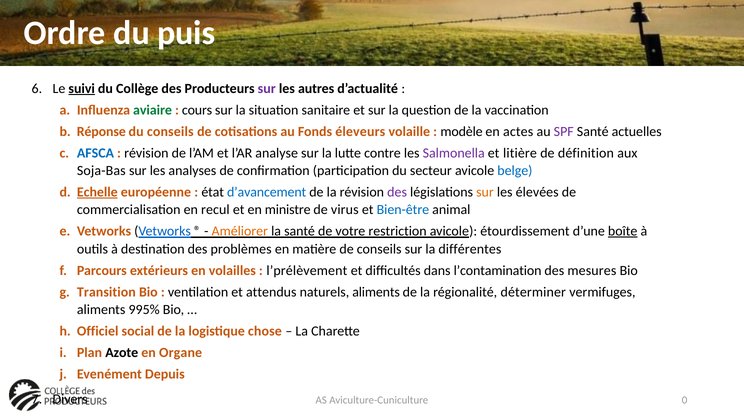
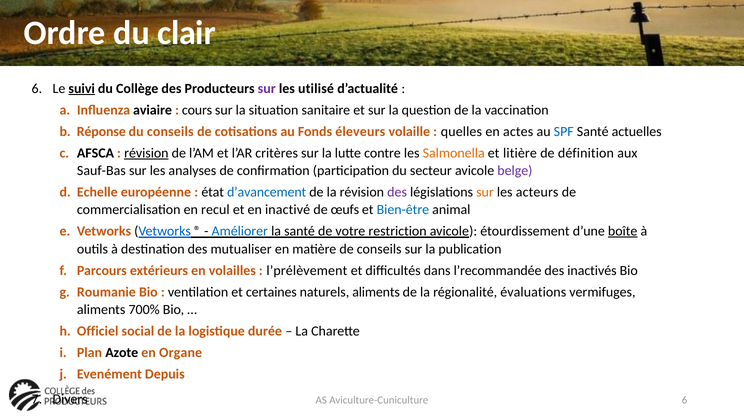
puis: puis -> clair
autres: autres -> utilisé
aviaire colour: green -> black
modèle: modèle -> quelles
SPF colour: purple -> blue
AFSCA colour: blue -> black
révision at (146, 153) underline: none -> present
analyse: analyse -> critères
Salmonella colour: purple -> orange
Soja-Bas: Soja-Bas -> Sauf-Bas
belge colour: blue -> purple
Echelle underline: present -> none
élevées: élevées -> acteurs
ministre: ministre -> inactivé
virus: virus -> œufs
Améliorer colour: orange -> blue
problèmes: problèmes -> mutualiser
différentes: différentes -> publication
l’contamination: l’contamination -> l’recommandée
mesures: mesures -> inactivés
Transition: Transition -> Roumanie
attendus: attendus -> certaines
déterminer: déterminer -> évaluations
995%: 995% -> 700%
chose: chose -> durée
Aviculture-Cuniculture 0: 0 -> 6
